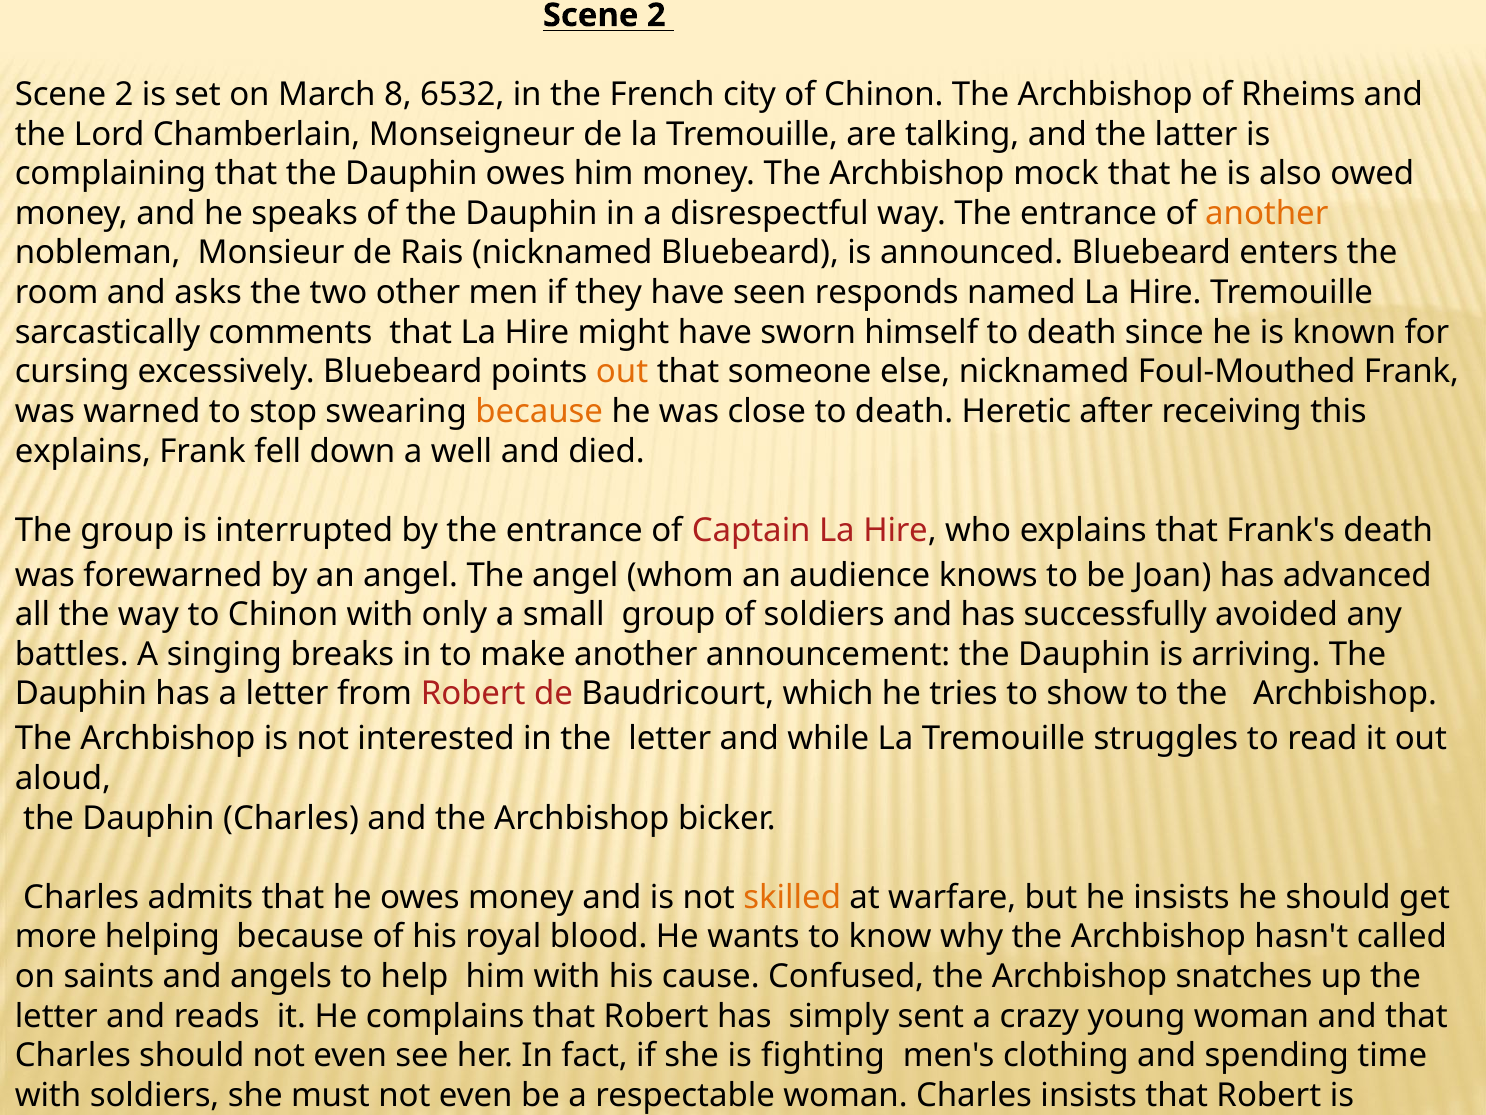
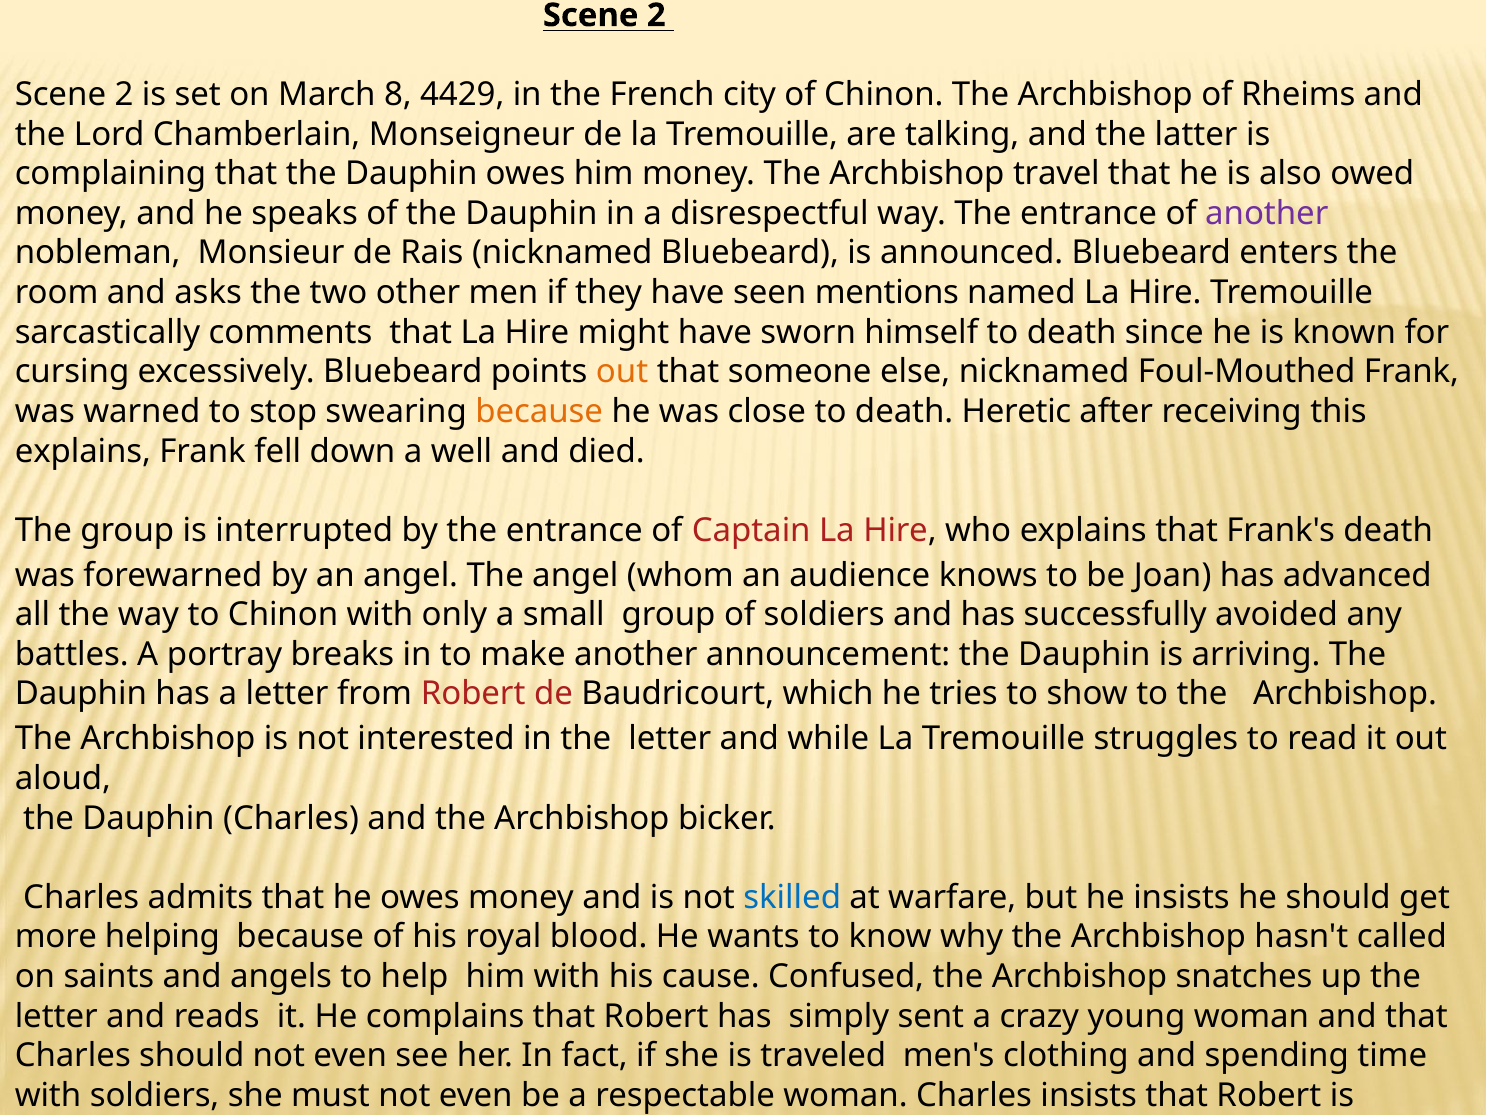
6532: 6532 -> 4429
mock: mock -> travel
another at (1267, 213) colour: orange -> purple
responds: responds -> mentions
singing: singing -> portray
skilled colour: orange -> blue
fighting: fighting -> traveled
